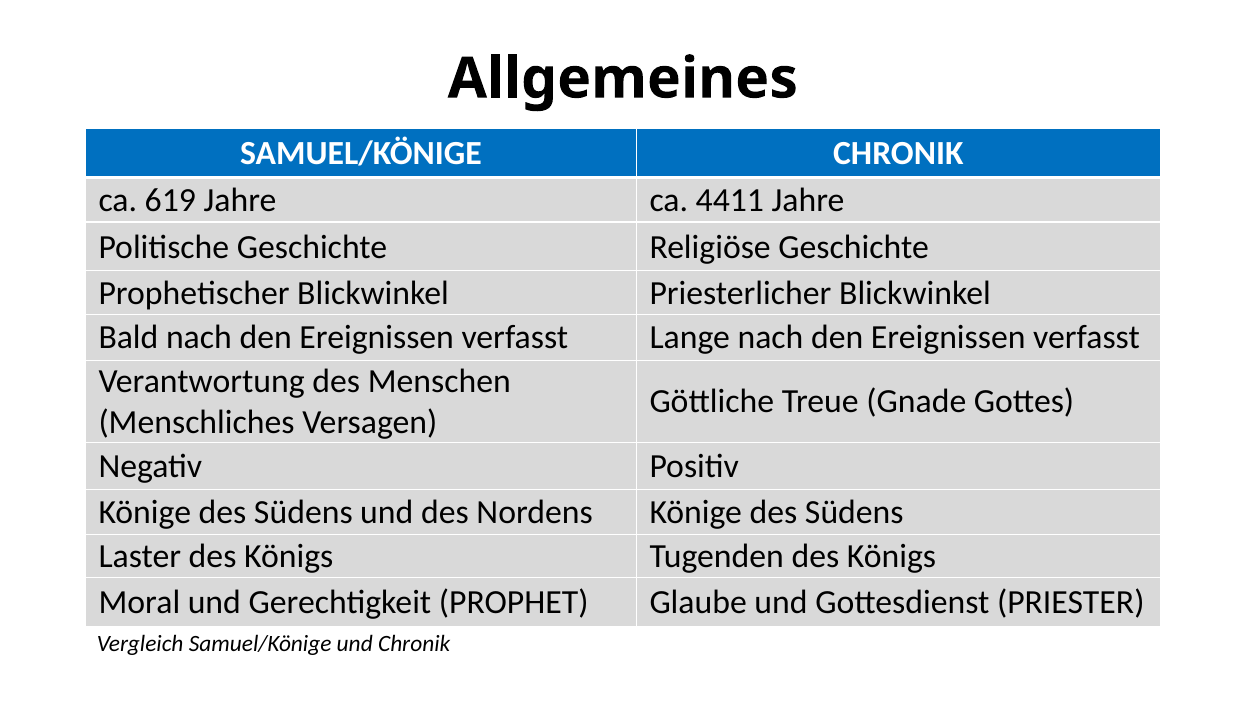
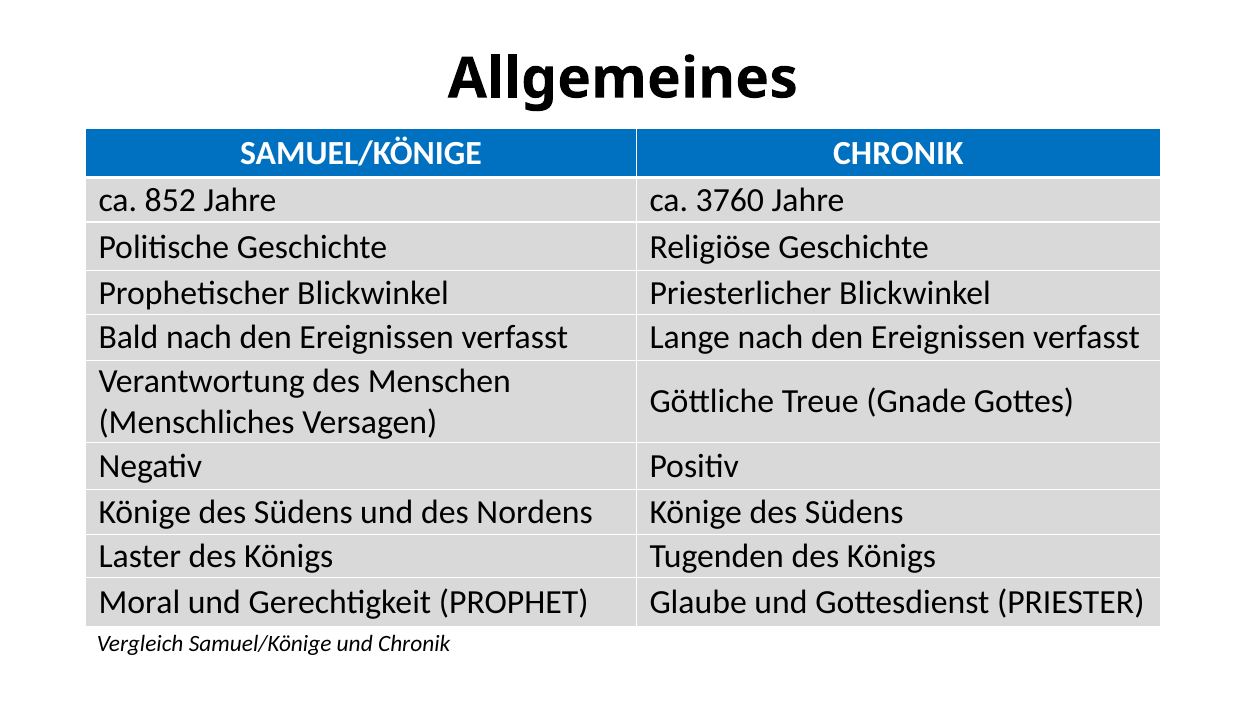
619: 619 -> 852
4411: 4411 -> 3760
